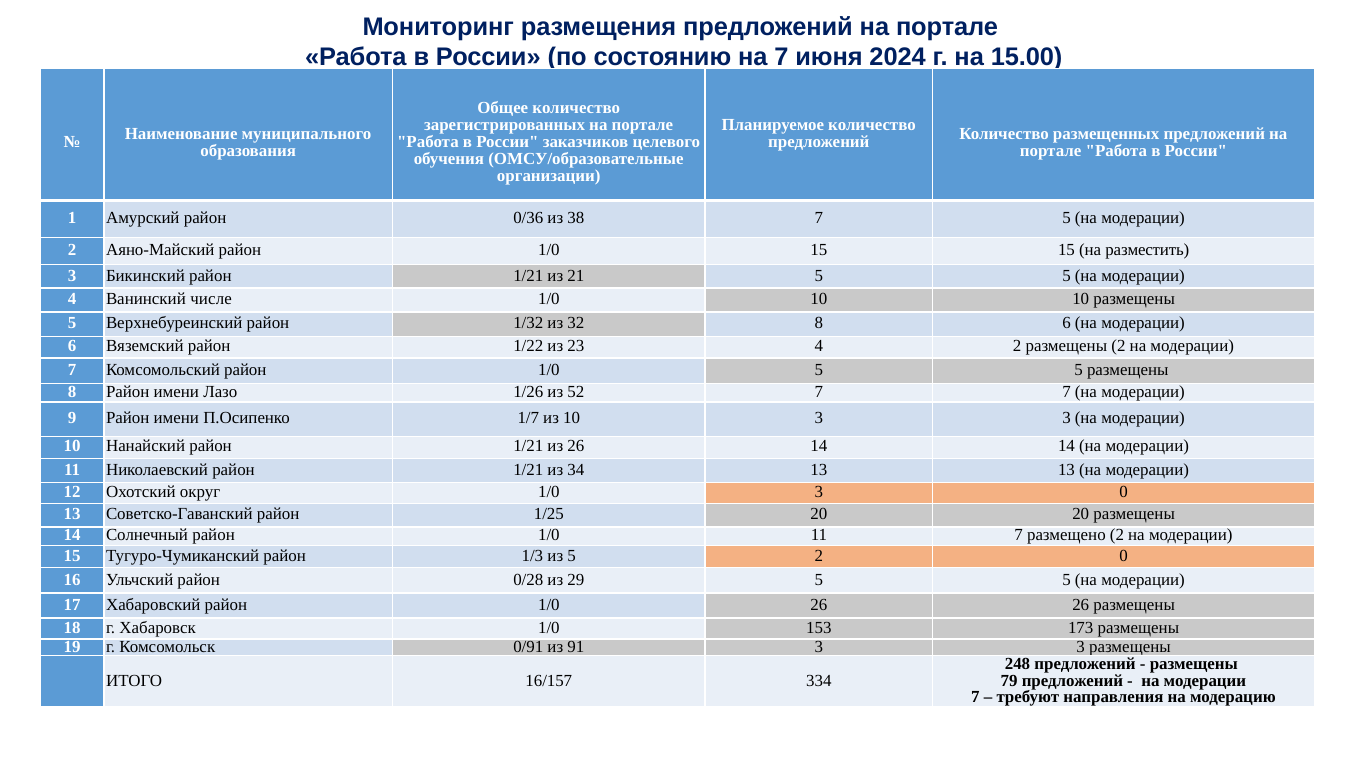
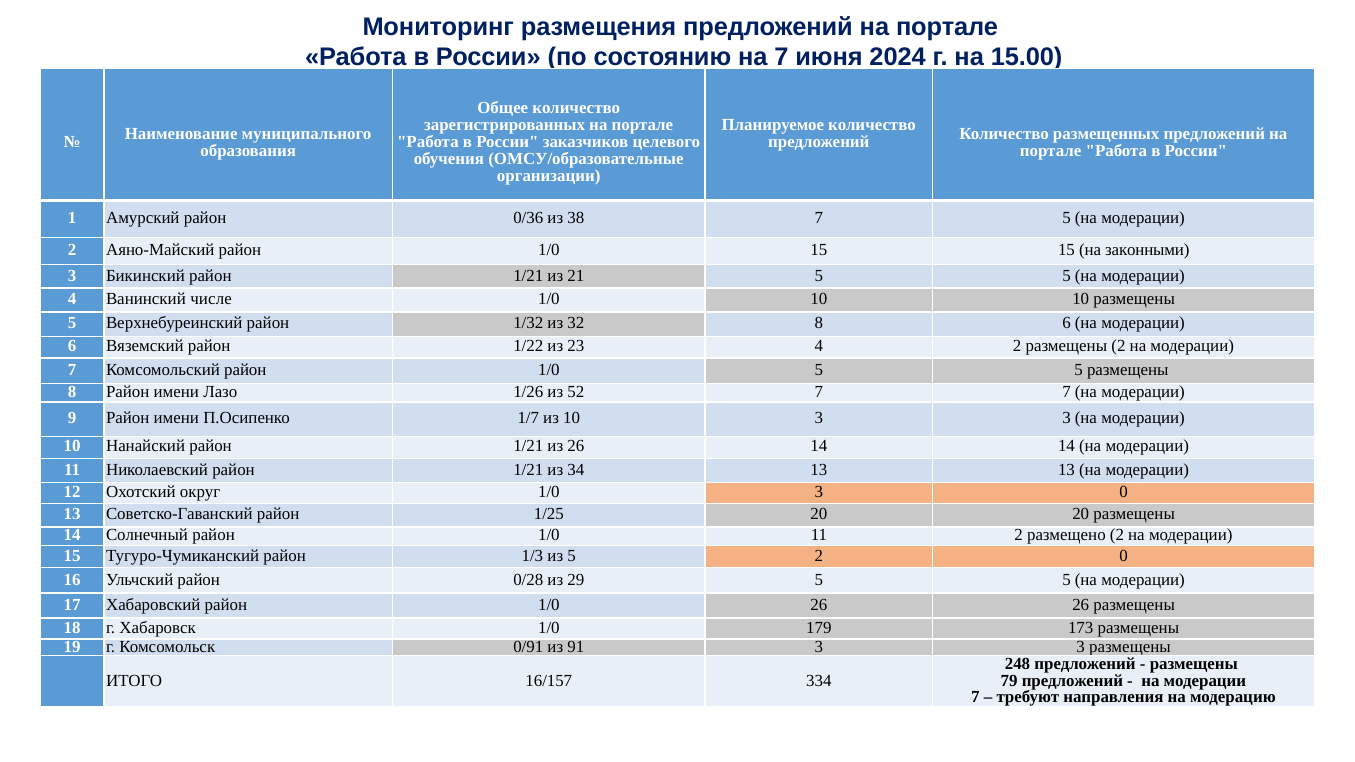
разместить: разместить -> законными
11 7: 7 -> 2
153: 153 -> 179
